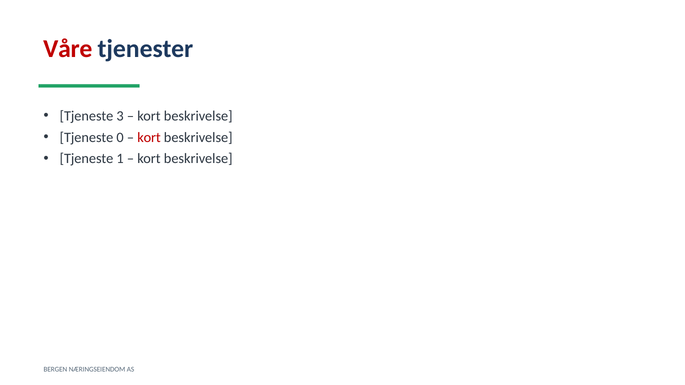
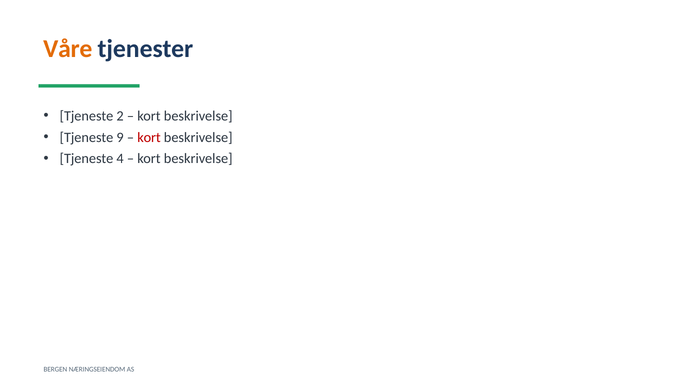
Våre colour: red -> orange
3: 3 -> 2
0: 0 -> 9
1: 1 -> 4
